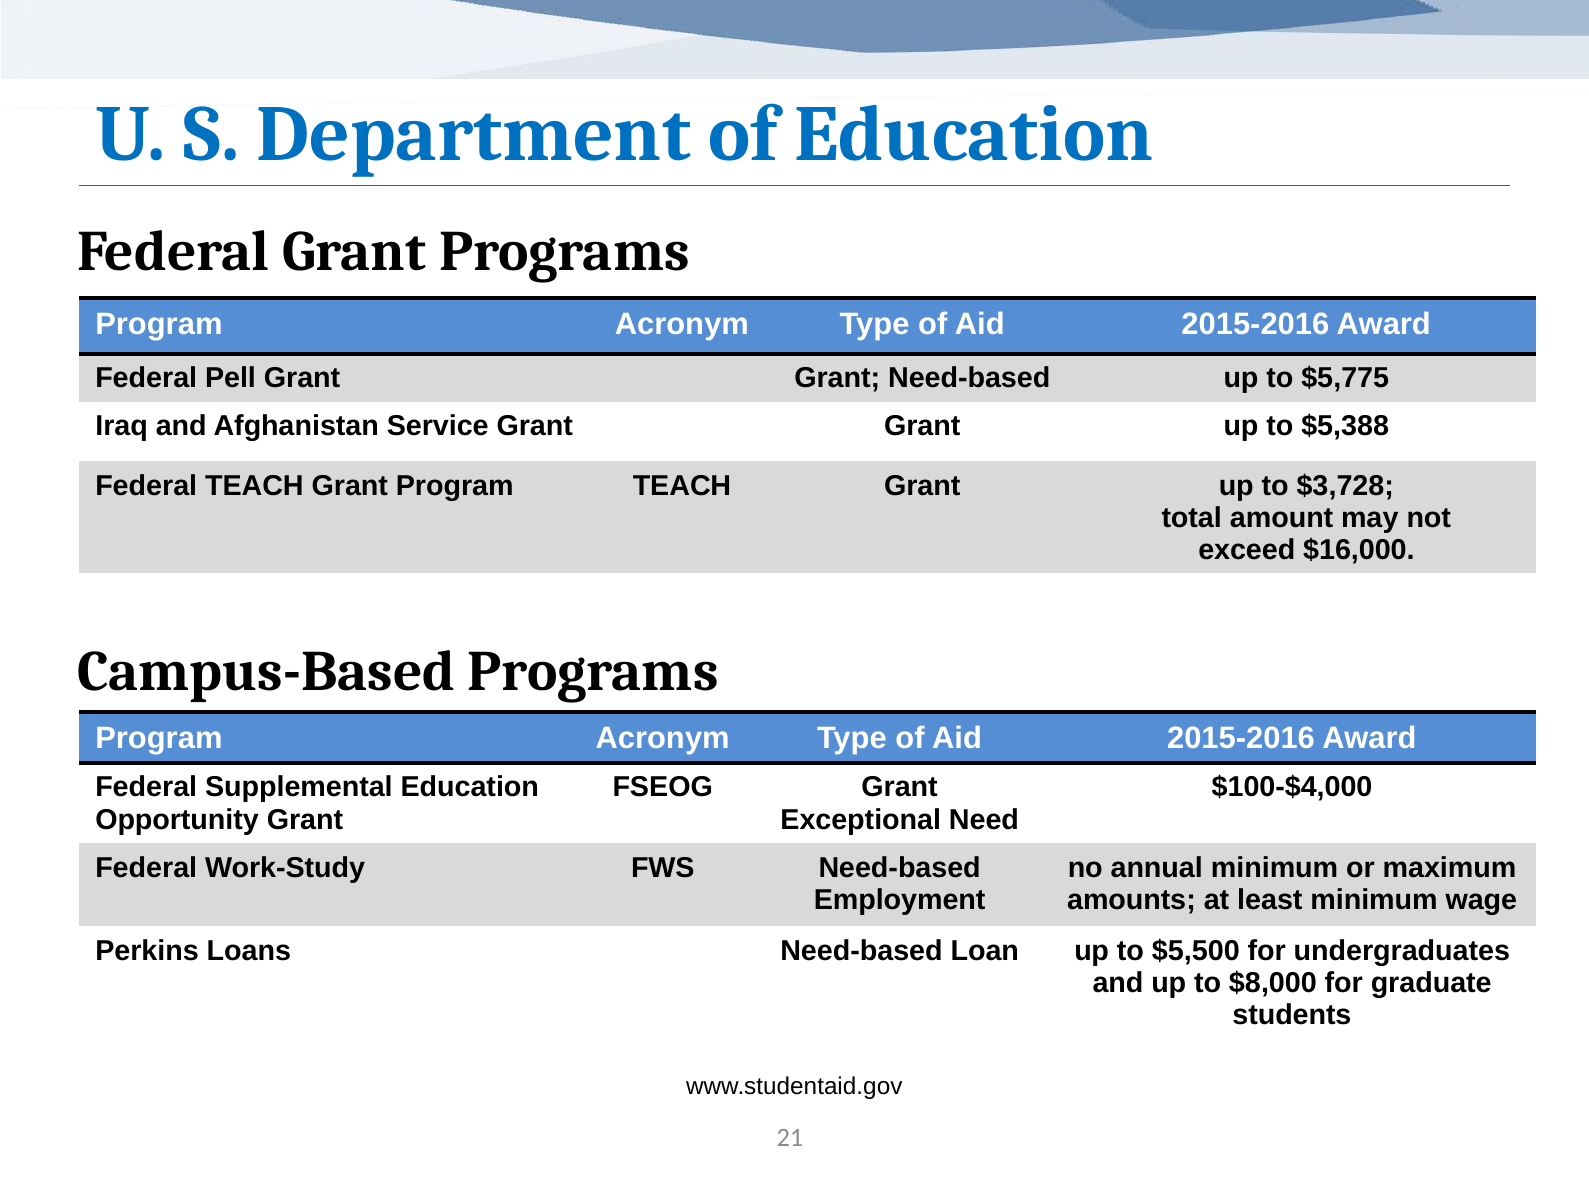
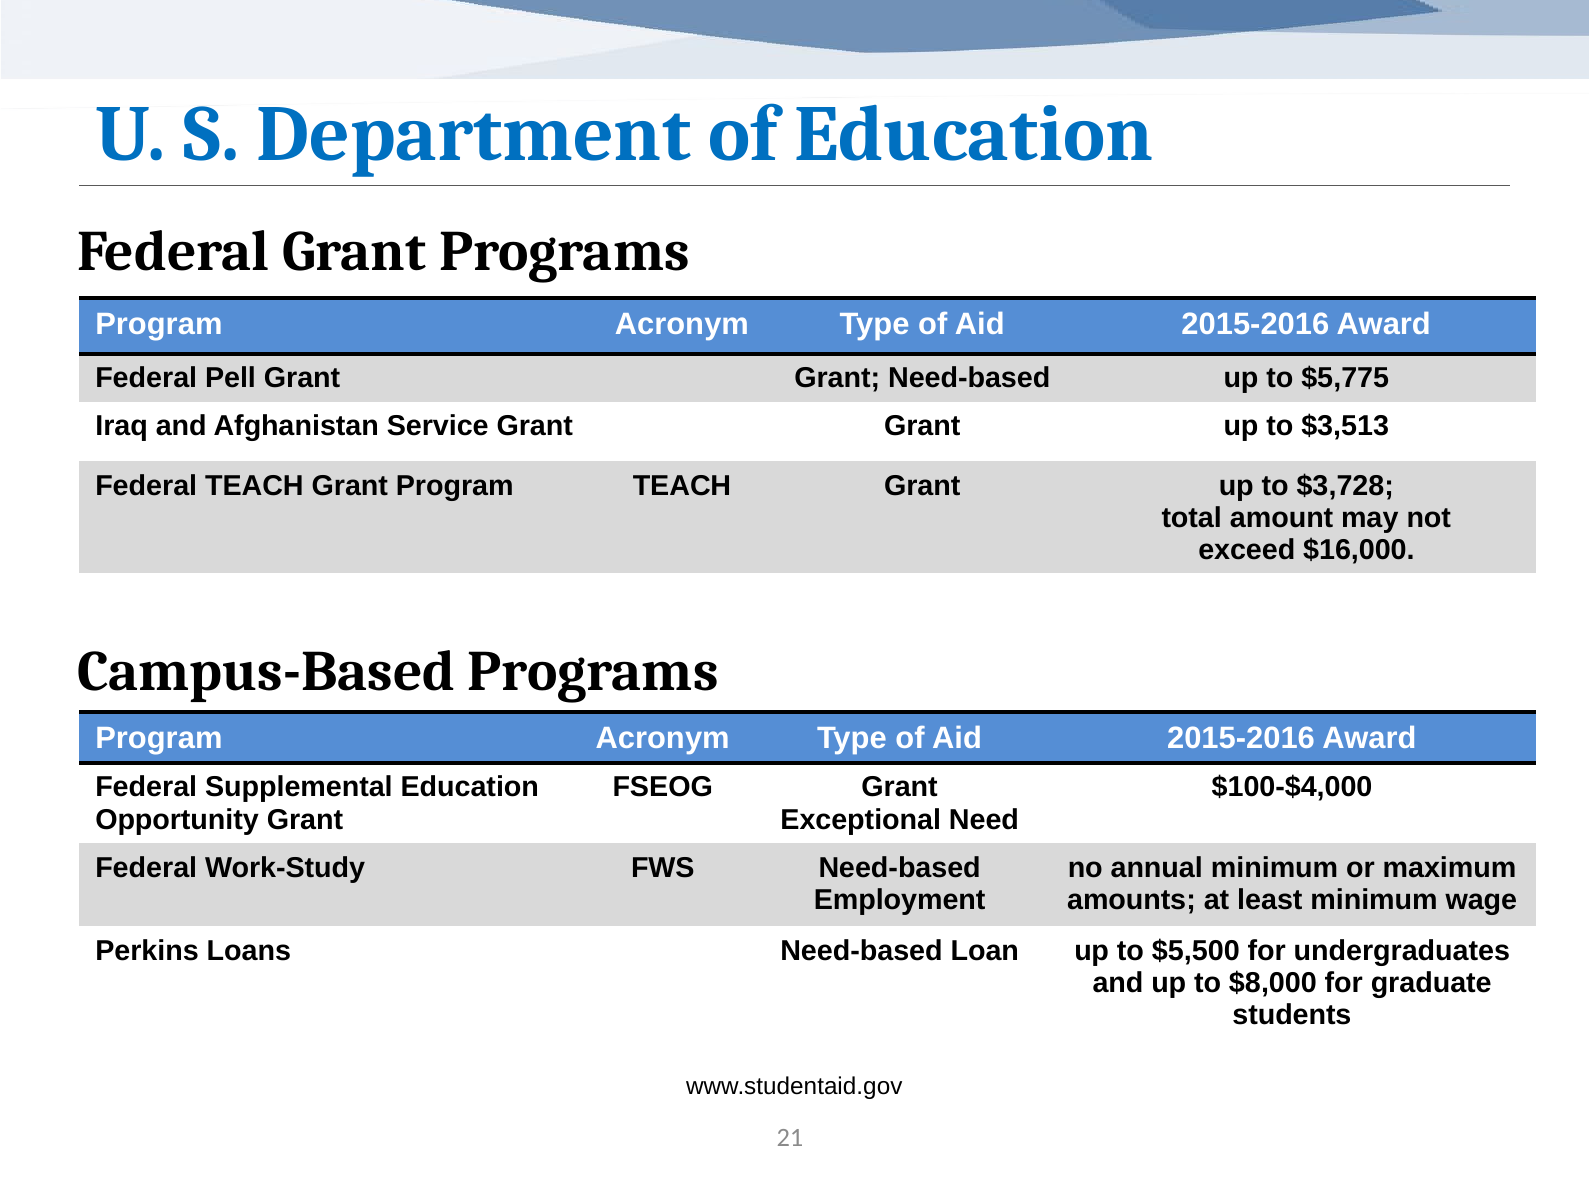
$5,388: $5,388 -> $3,513
